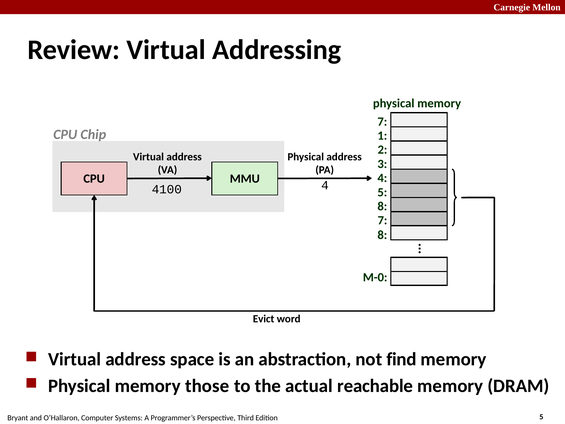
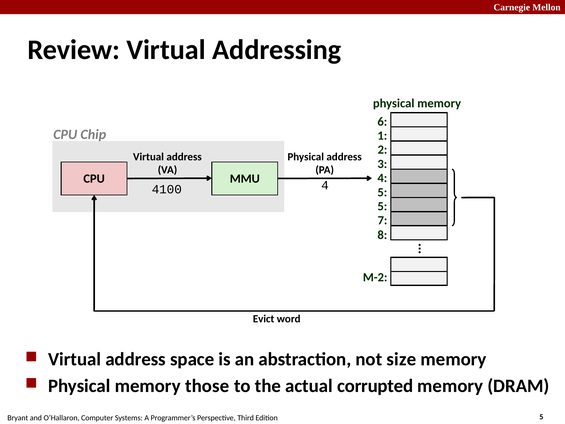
7 at (382, 121): 7 -> 6
8 at (382, 206): 8 -> 5
M-0: M-0 -> M-2
find: find -> size
reachable: reachable -> corrupted
